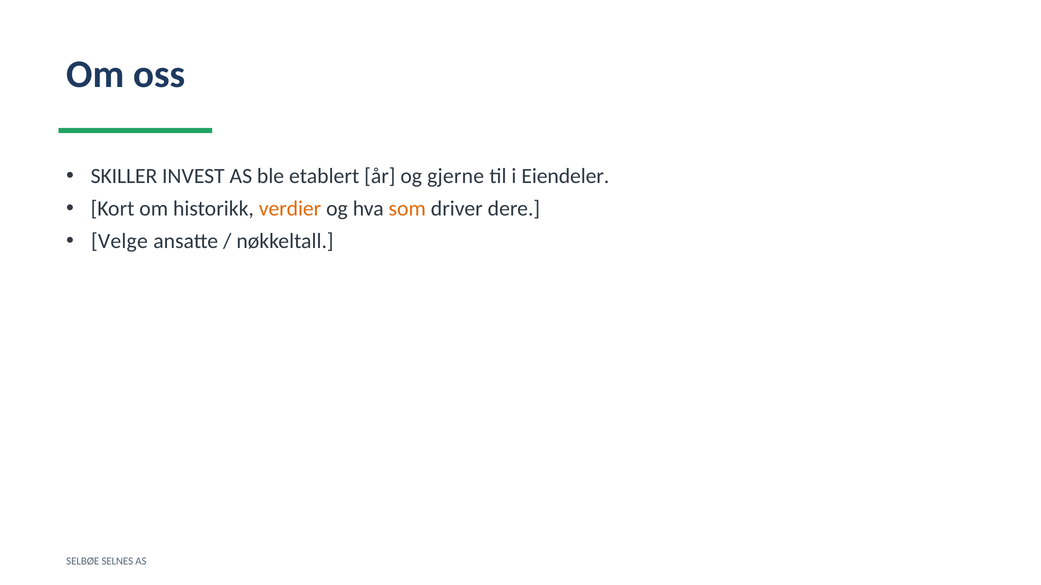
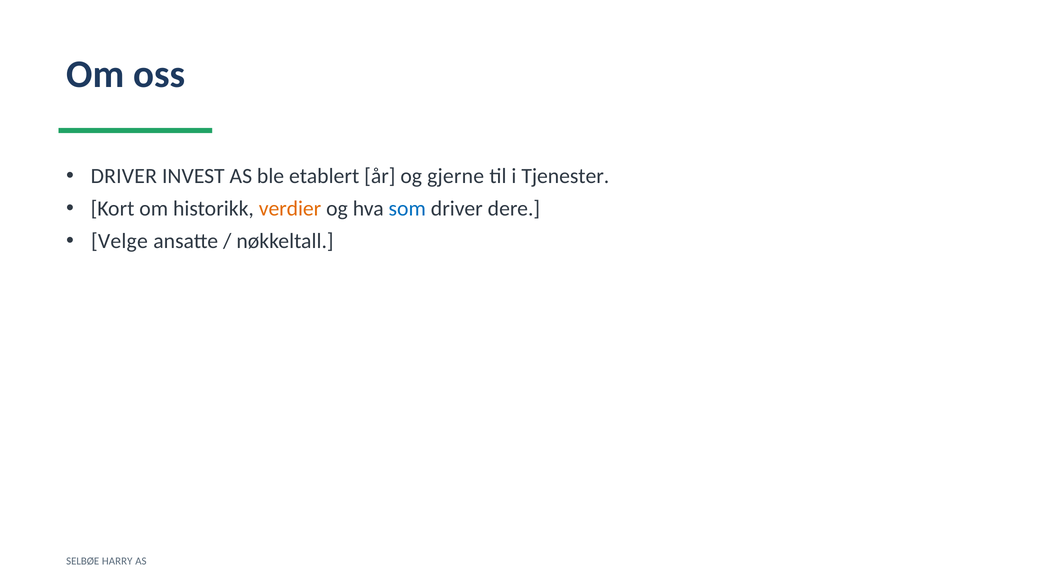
SKILLER at (124, 176): SKILLER -> DRIVER
Eiendeler: Eiendeler -> Tjenester
som colour: orange -> blue
SELNES: SELNES -> HARRY
